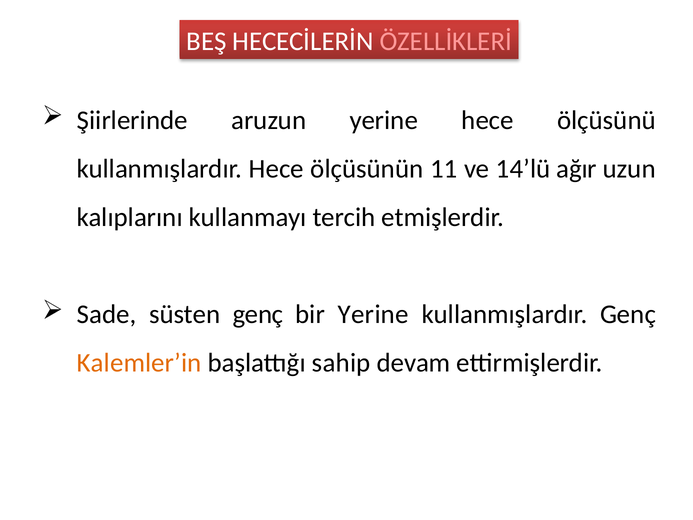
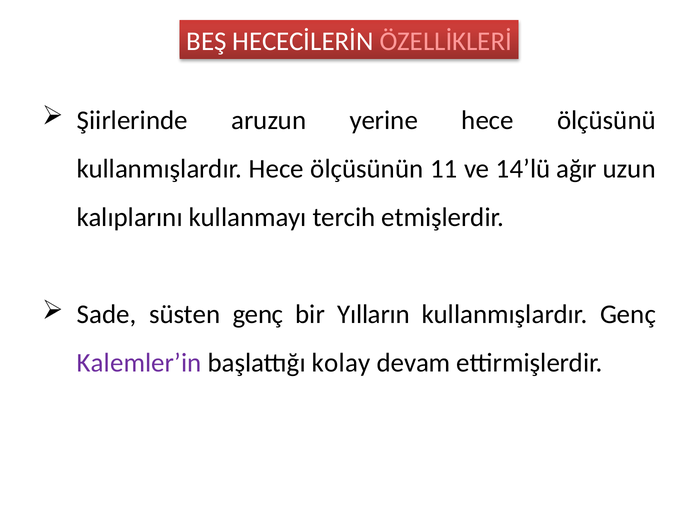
bir Yerine: Yerine -> Yılların
Kalemler’in colour: orange -> purple
sahip: sahip -> kolay
